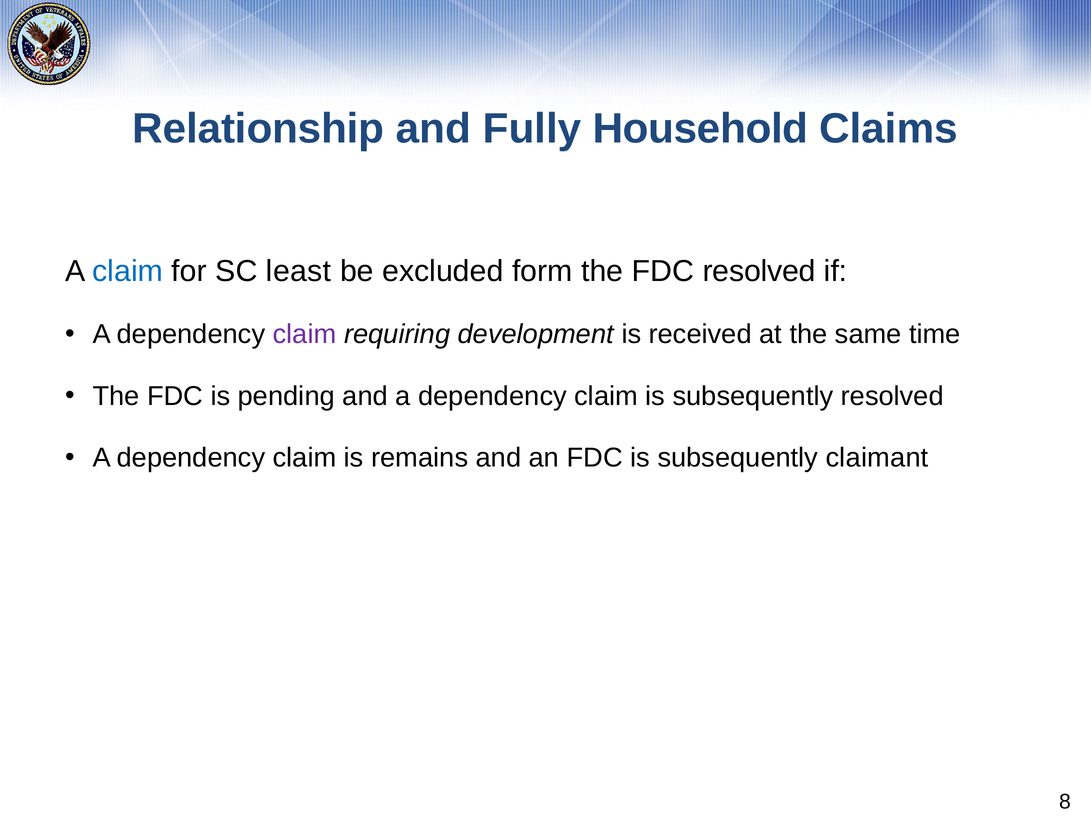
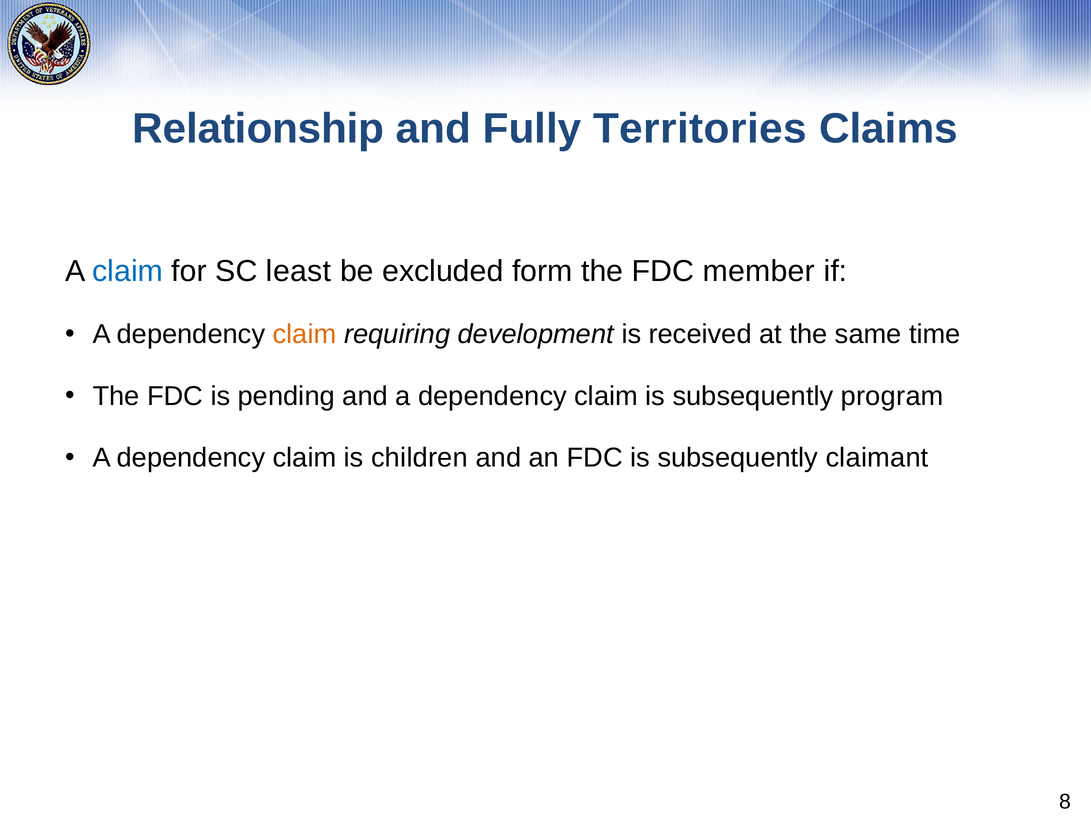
Household: Household -> Territories
FDC resolved: resolved -> member
claim at (305, 335) colour: purple -> orange
subsequently resolved: resolved -> program
remains: remains -> children
